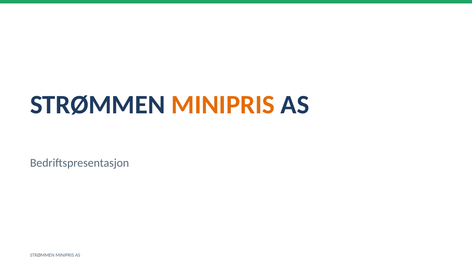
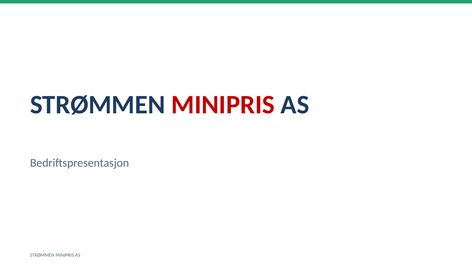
MINIPRIS at (223, 105) colour: orange -> red
